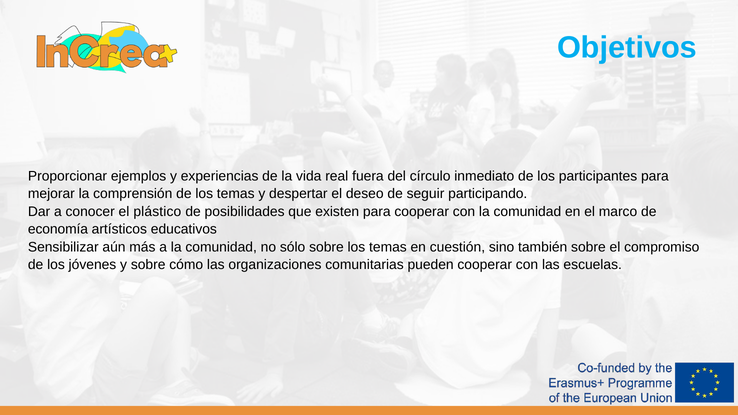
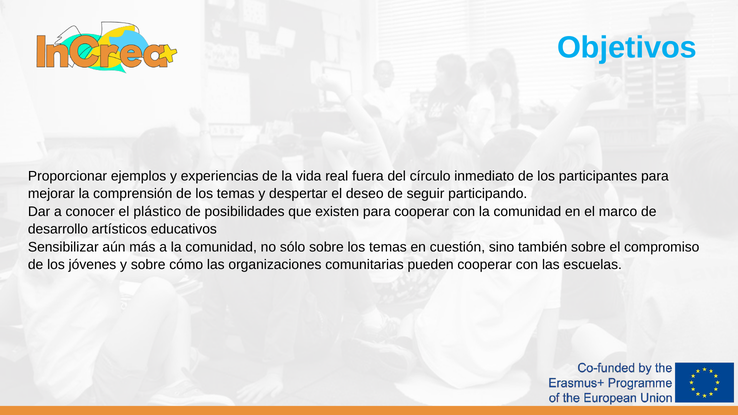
economía: economía -> desarrollo
